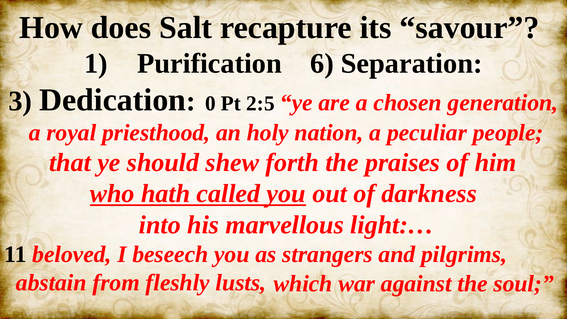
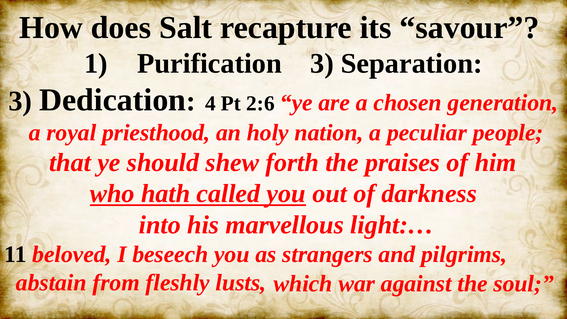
Purification 6: 6 -> 3
0: 0 -> 4
2:5: 2:5 -> 2:6
